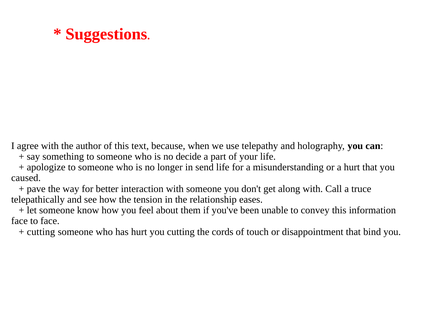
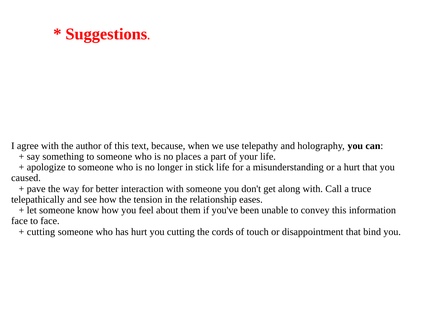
decide: decide -> places
send: send -> stick
